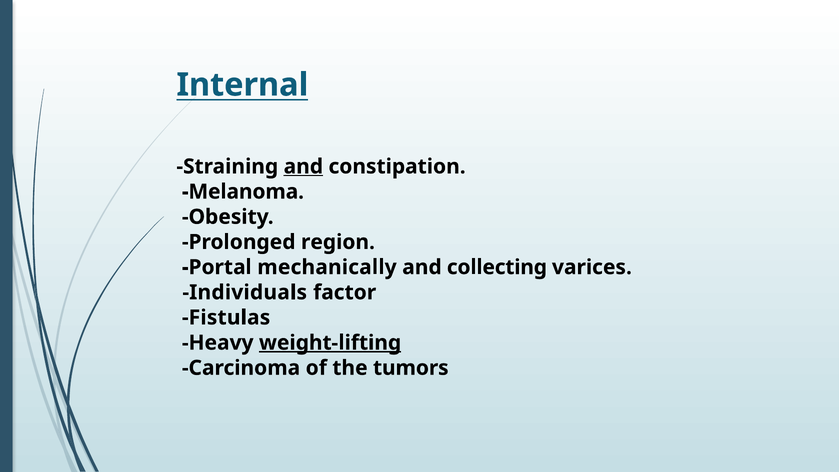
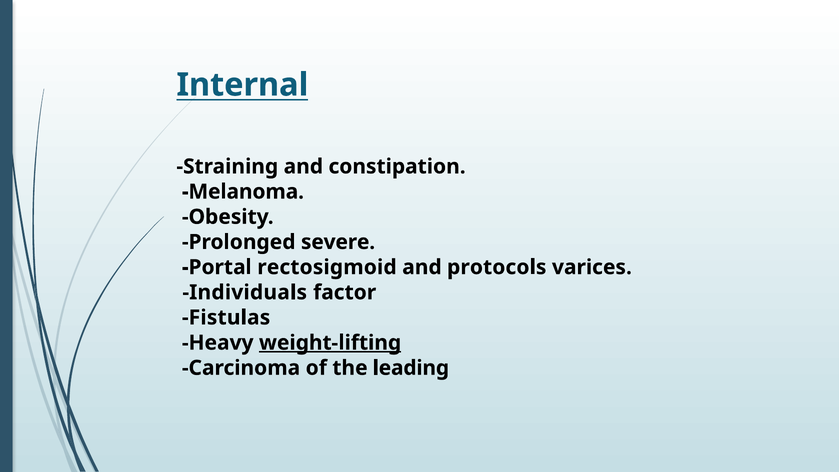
and at (303, 167) underline: present -> none
region: region -> severe
mechanically: mechanically -> rectosigmoid
collecting: collecting -> protocols
tumors: tumors -> leading
